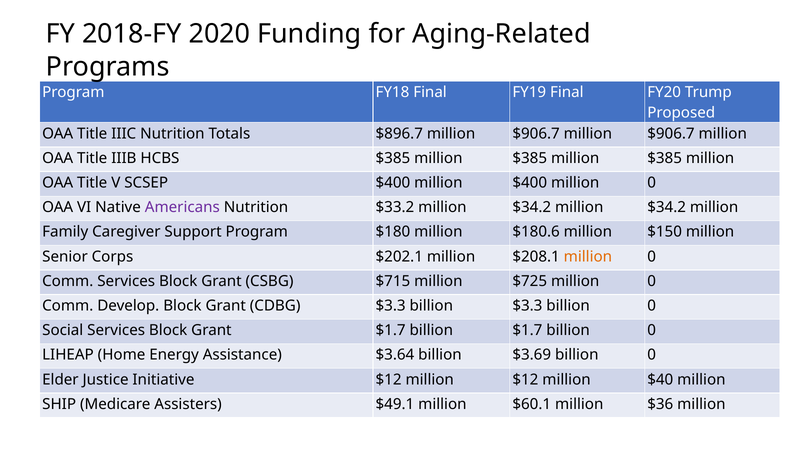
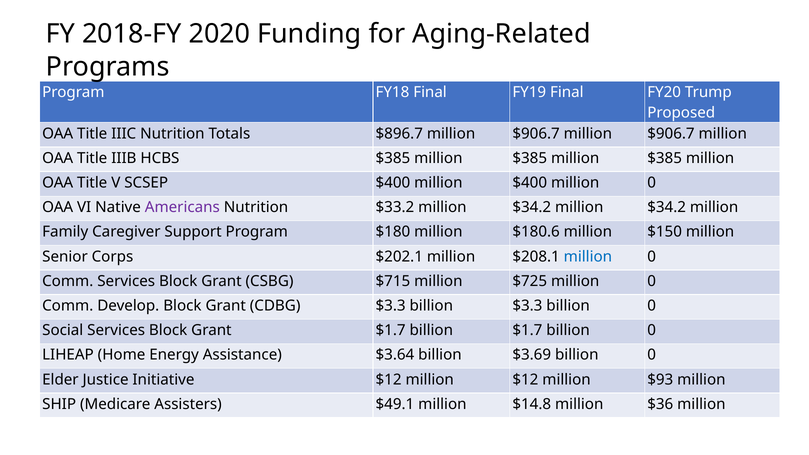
million at (588, 257) colour: orange -> blue
$40: $40 -> $93
$60.1: $60.1 -> $14.8
